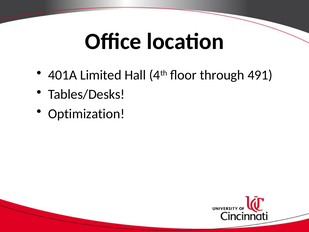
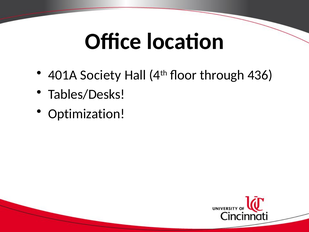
Limited: Limited -> Society
491: 491 -> 436
